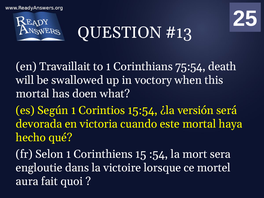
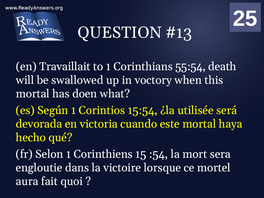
75:54: 75:54 -> 55:54
versión: versión -> utilisée
